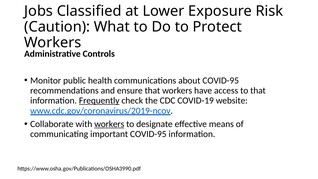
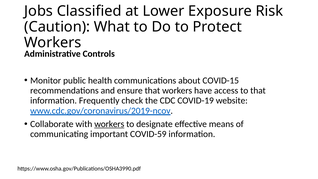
about COVID-95: COVID-95 -> COVID-15
Frequently underline: present -> none
important COVID-95: COVID-95 -> COVID-59
